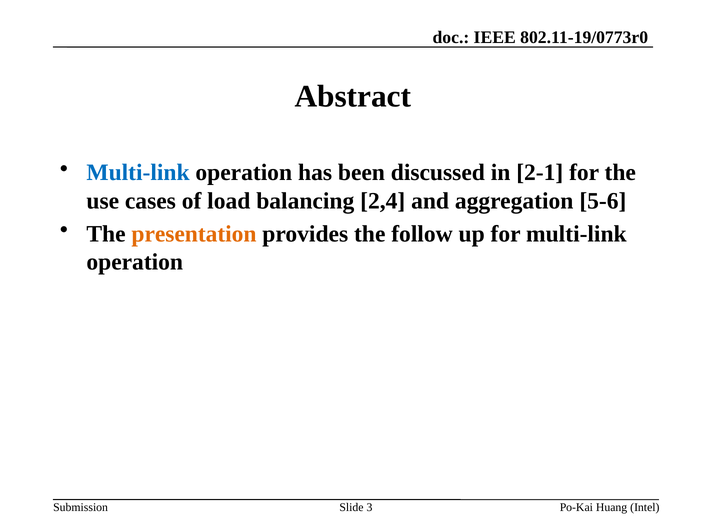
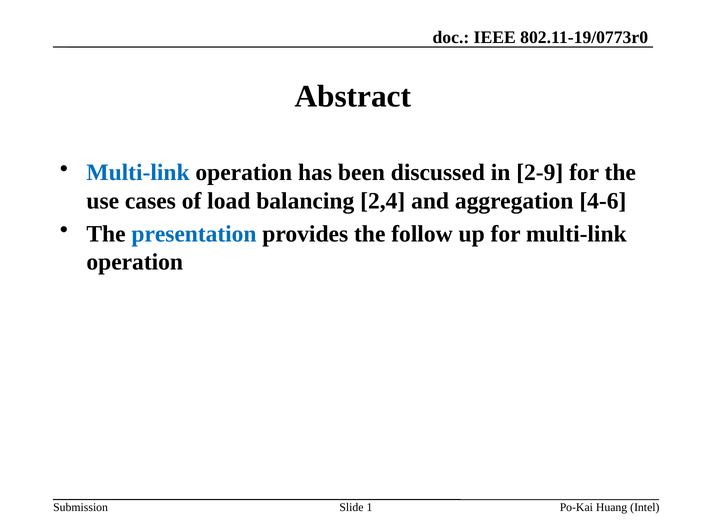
2-1: 2-1 -> 2-9
5-6: 5-6 -> 4-6
presentation colour: orange -> blue
3: 3 -> 1
